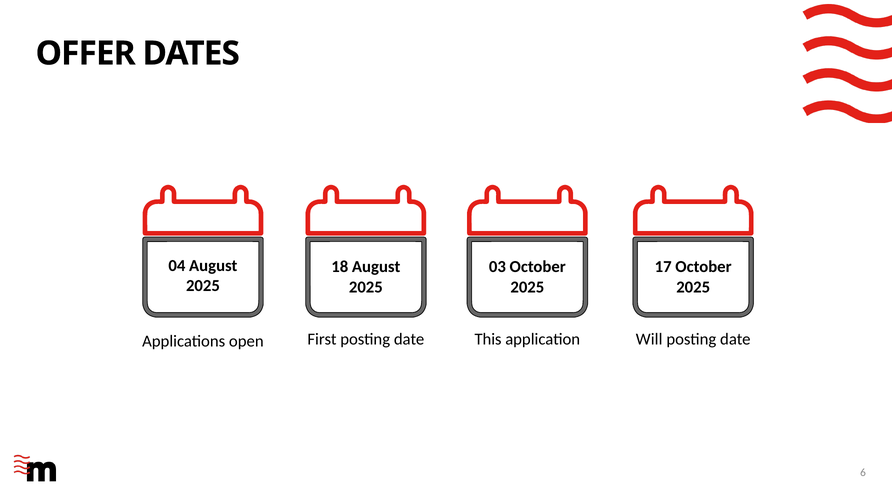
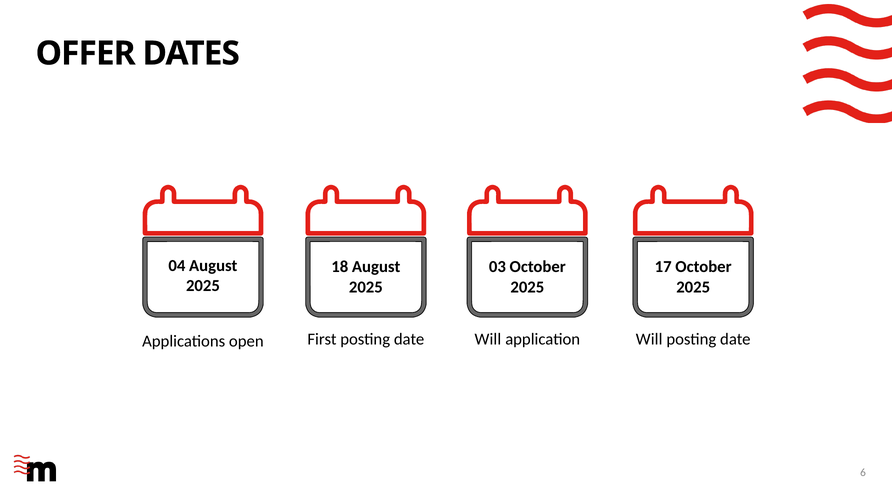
This at (488, 339): This -> Will
